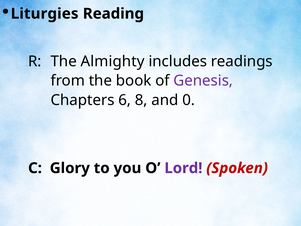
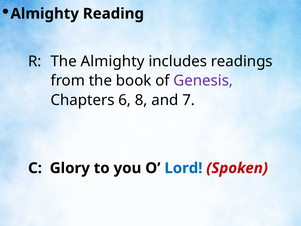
Liturgies at (45, 14): Liturgies -> Almighty
0: 0 -> 7
Lord colour: purple -> blue
